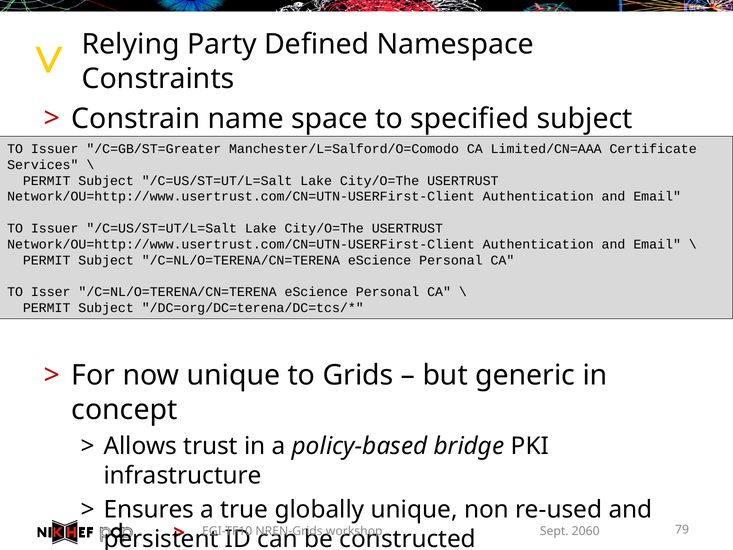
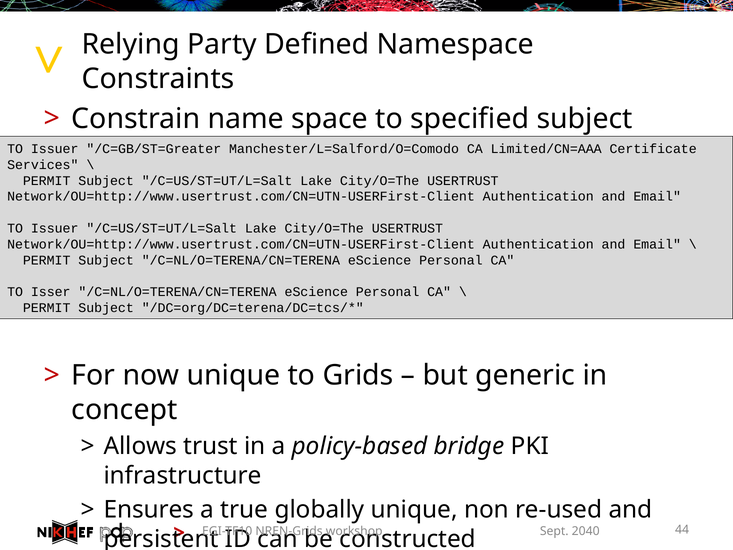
2060: 2060 -> 2040
79: 79 -> 44
